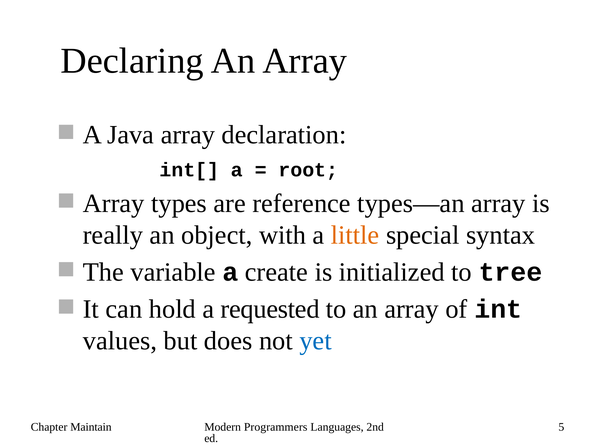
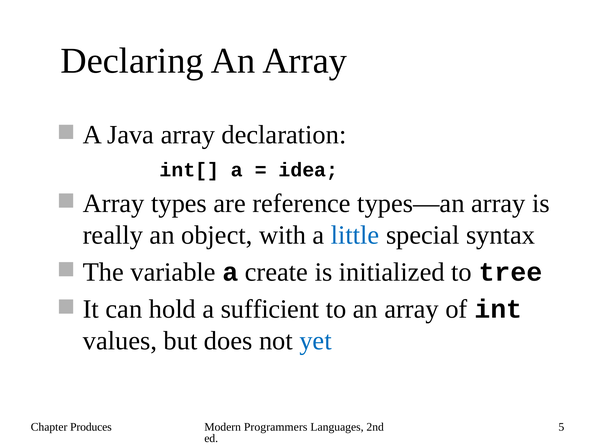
root: root -> idea
little colour: orange -> blue
requested: requested -> sufficient
Maintain: Maintain -> Produces
